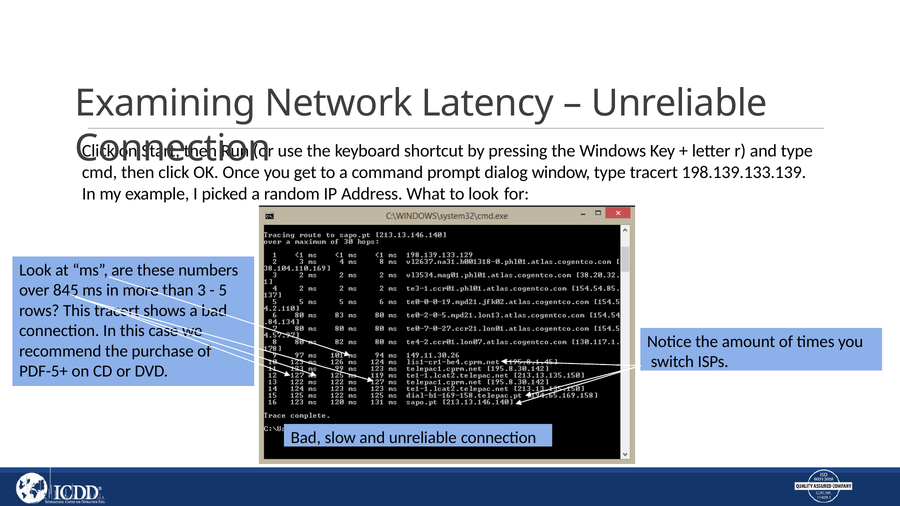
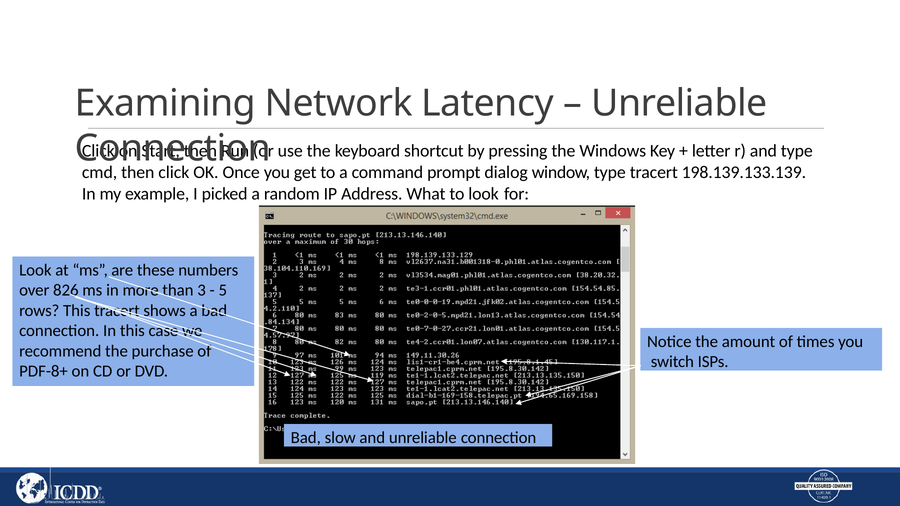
845: 845 -> 826
PDF-5+: PDF-5+ -> PDF-8+
